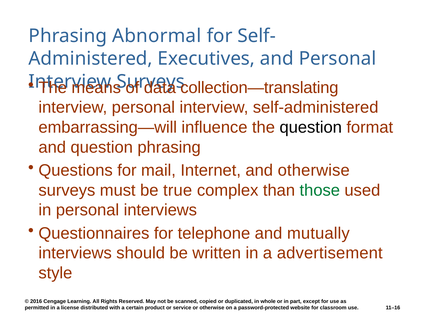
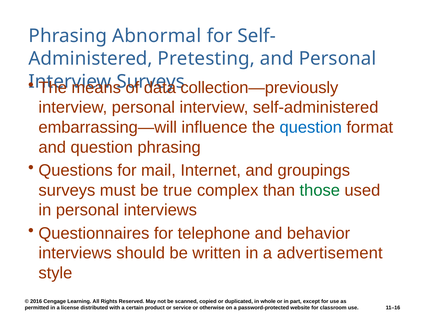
Executives: Executives -> Pretesting
collection—translating: collection—translating -> collection—previously
question at (311, 127) colour: black -> blue
and otherwise: otherwise -> groupings
mutually: mutually -> behavior
